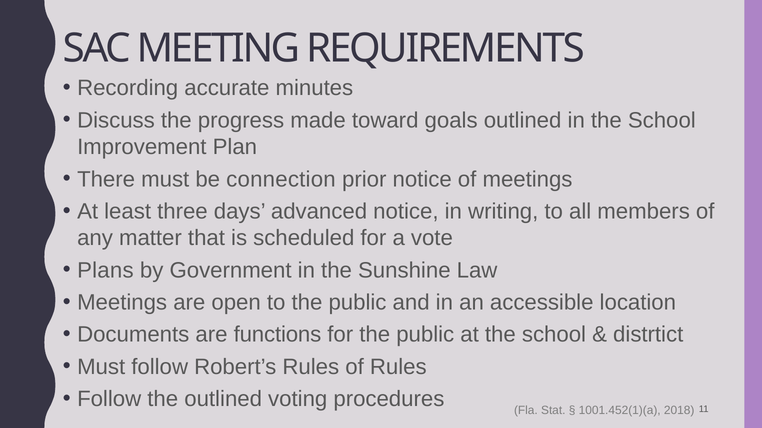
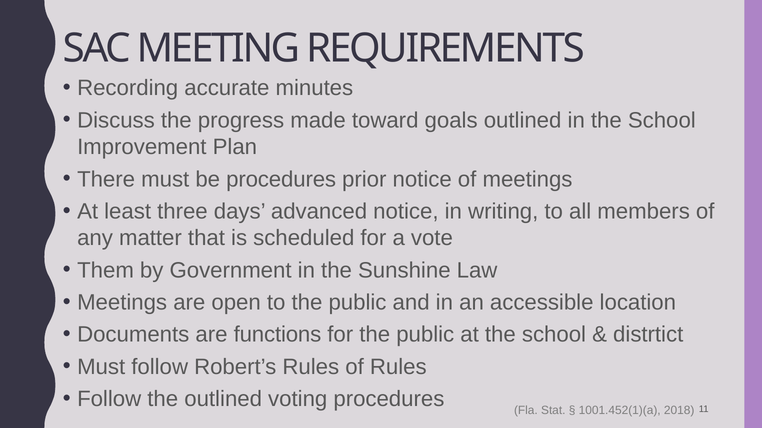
be connection: connection -> procedures
Plans: Plans -> Them
